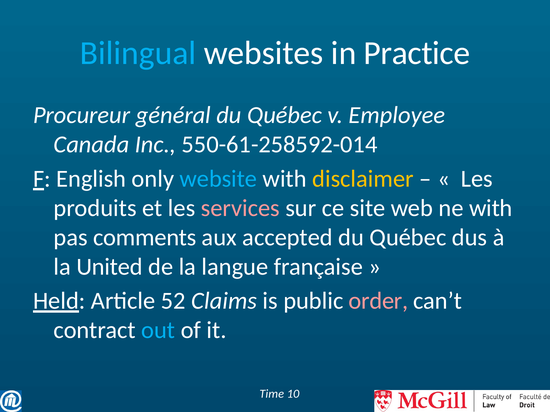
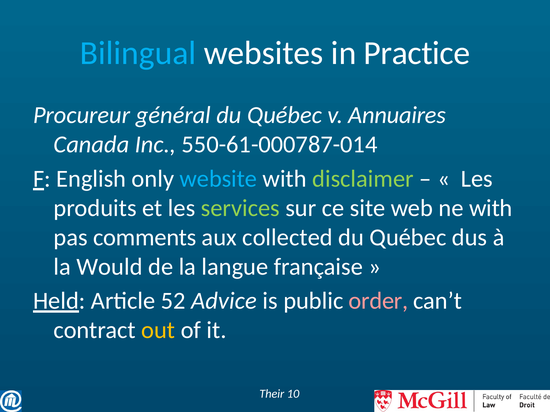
Employee: Employee -> Annuaires
550-61-258592-014: 550-61-258592-014 -> 550-61-000787-014
disclaimer colour: yellow -> light green
services colour: pink -> light green
accepted: accepted -> collected
United: United -> Would
Claims: Claims -> Advice
out colour: light blue -> yellow
Time: Time -> Their
